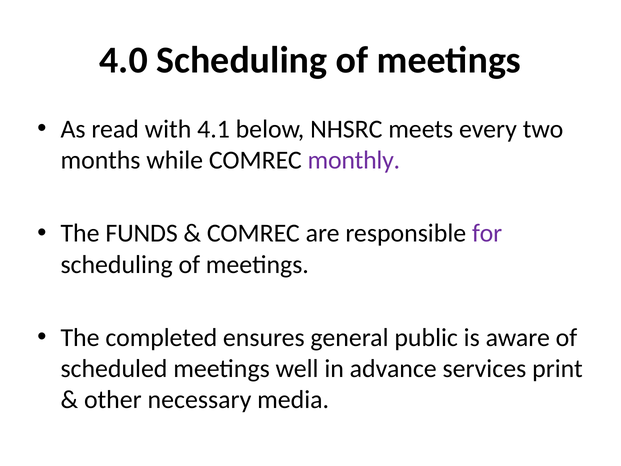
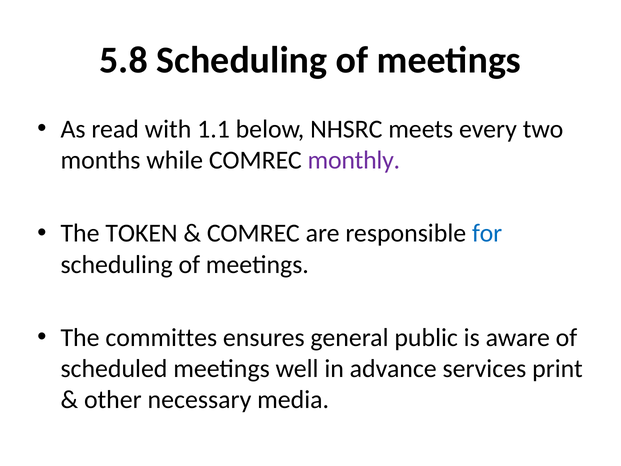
4.0: 4.0 -> 5.8
4.1: 4.1 -> 1.1
FUNDS: FUNDS -> TOKEN
for colour: purple -> blue
completed: completed -> committes
